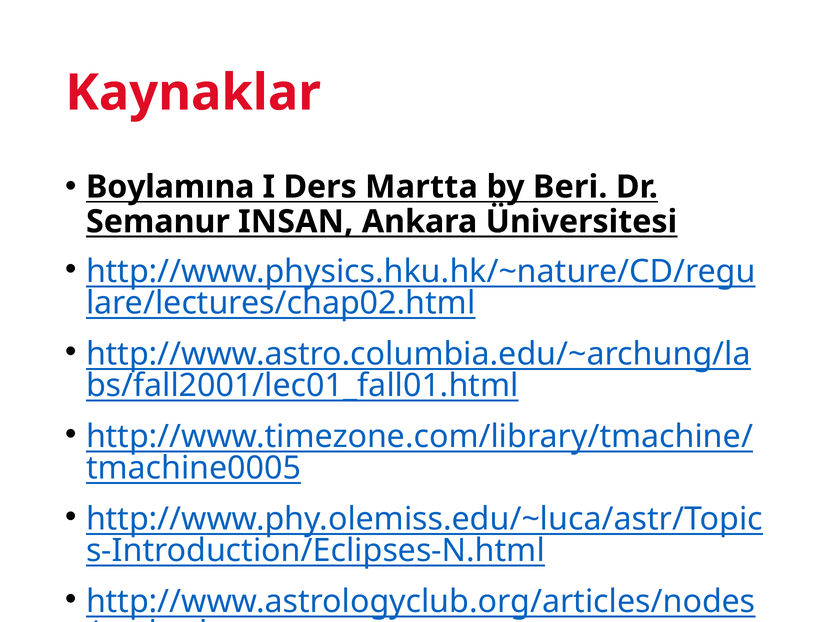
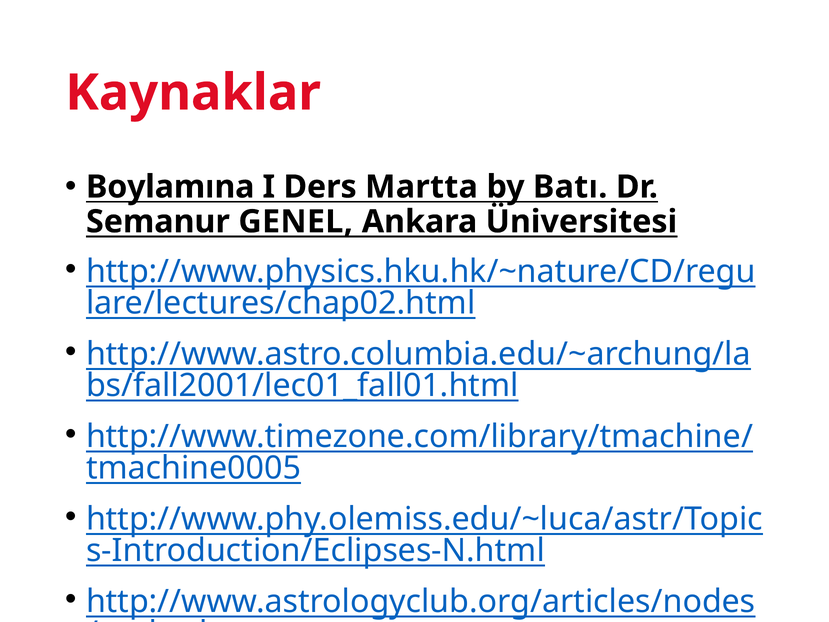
Beri: Beri -> Batı
INSAN: INSAN -> GENEL
